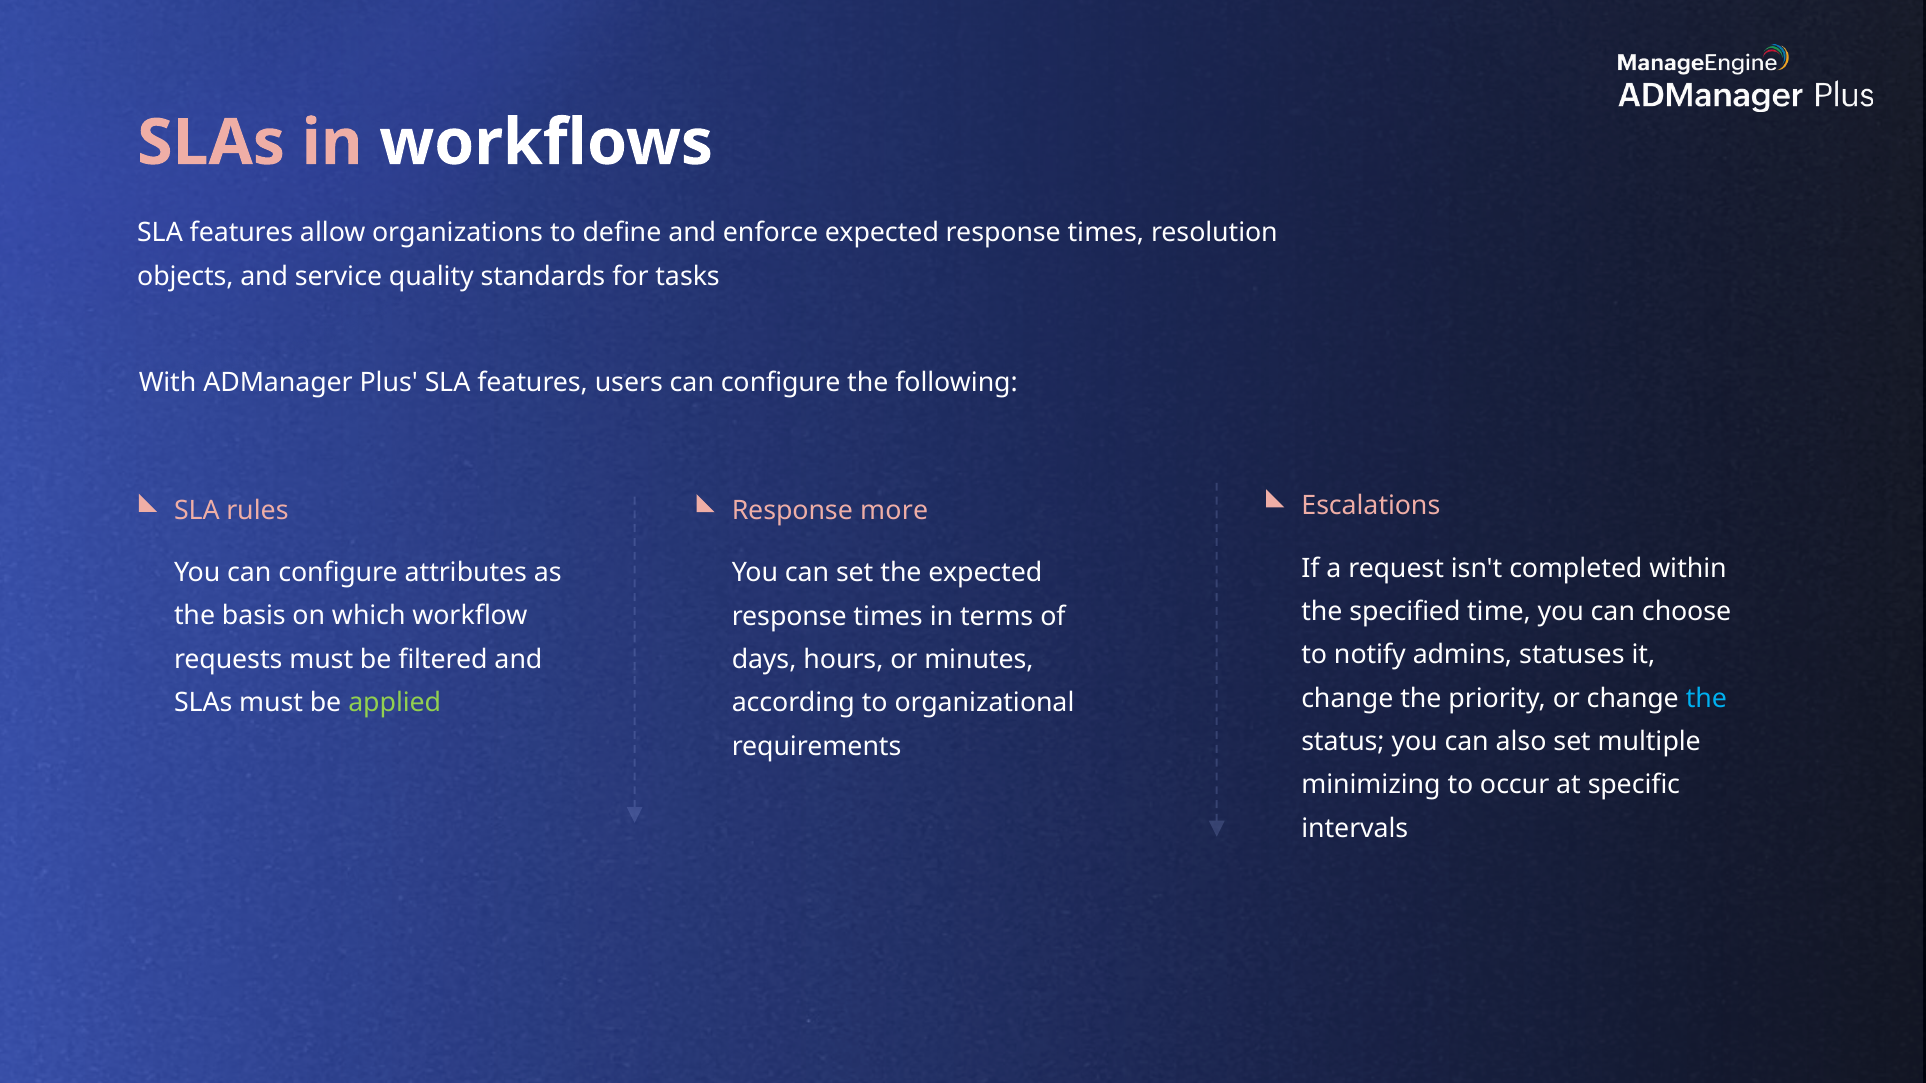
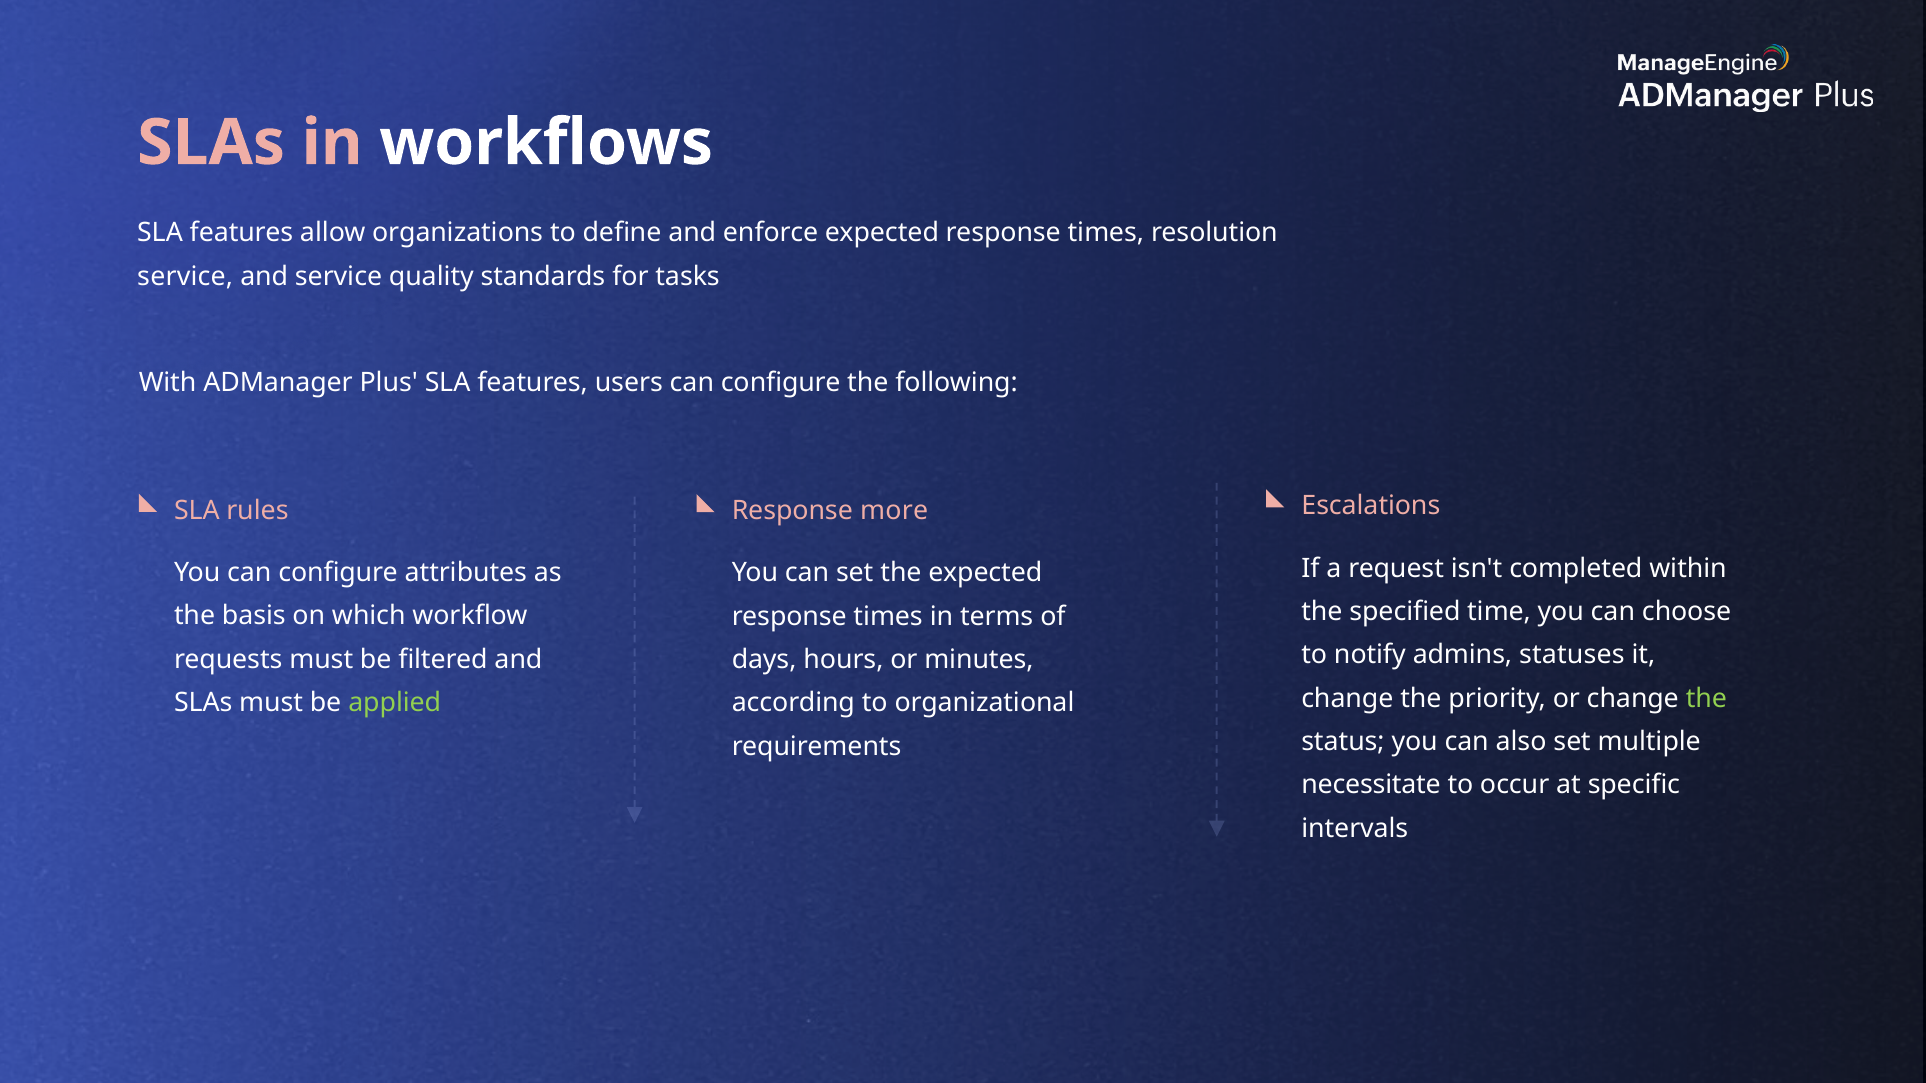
objects at (185, 276): objects -> service
the at (1706, 699) colour: light blue -> light green
minimizing: minimizing -> necessitate
